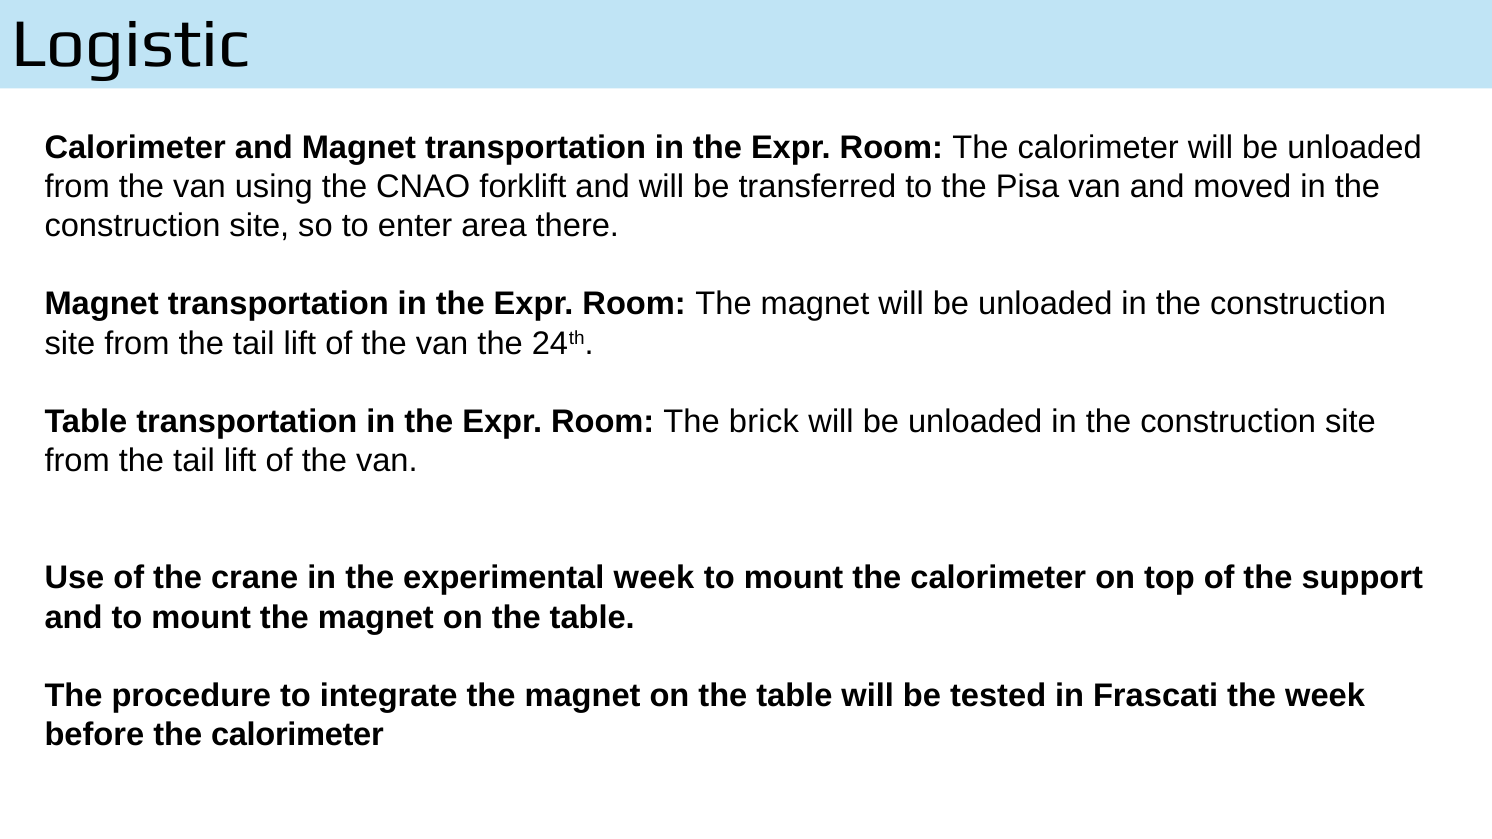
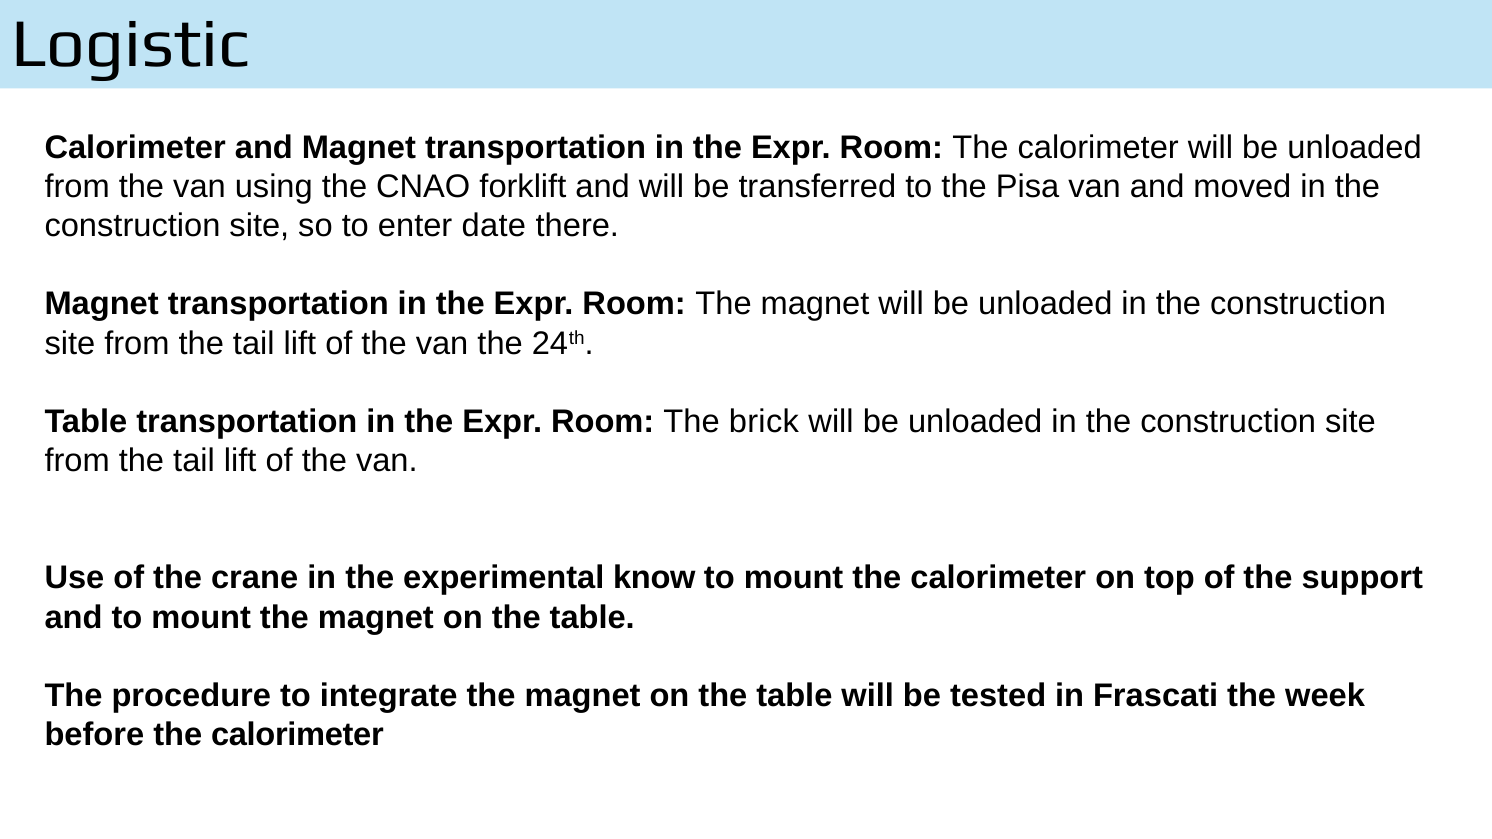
area: area -> date
experimental week: week -> know
